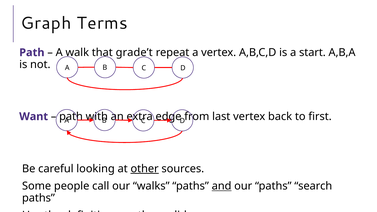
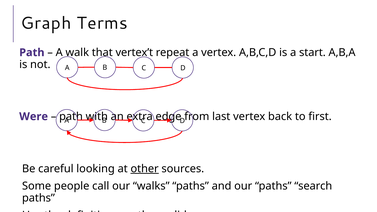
grade’t: grade’t -> vertex’t
Want: Want -> Were
and underline: present -> none
